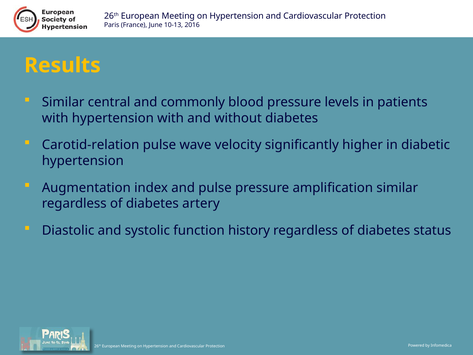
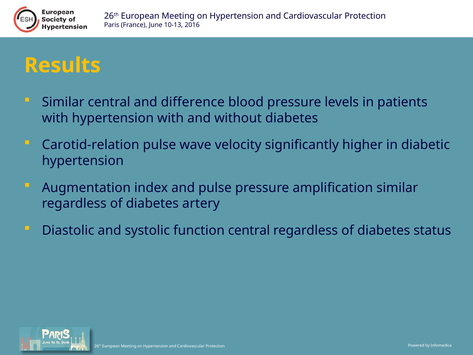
commonly: commonly -> difference
function history: history -> central
